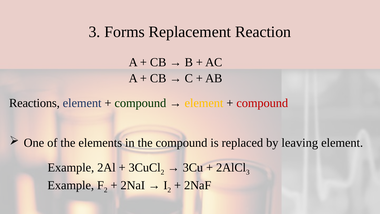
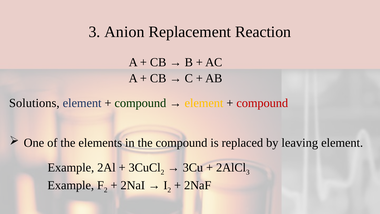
Forms: Forms -> Anion
Reactions: Reactions -> Solutions
